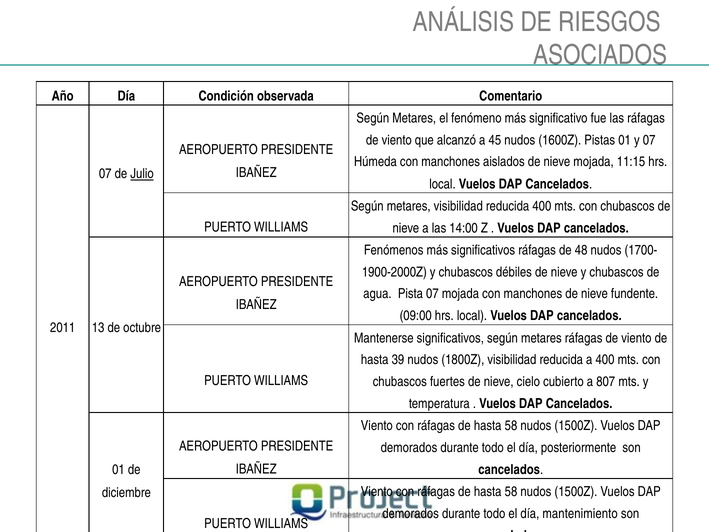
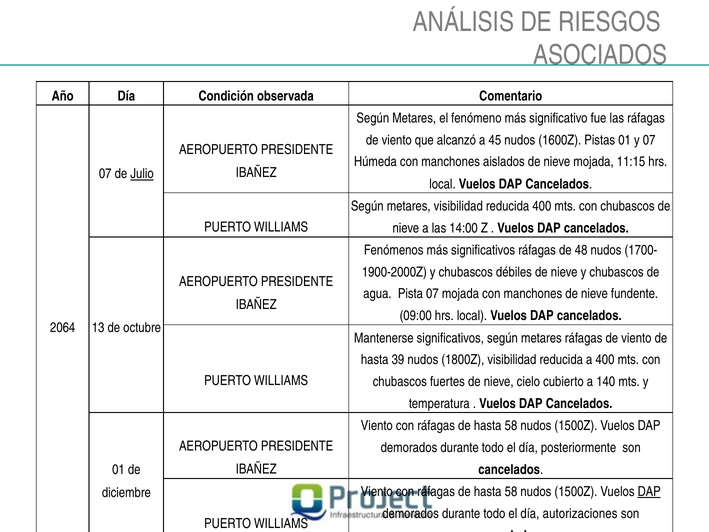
2011: 2011 -> 2064
807: 807 -> 140
DAP at (649, 491) underline: none -> present
mantenimiento: mantenimiento -> autorizaciones
